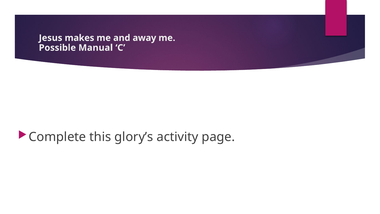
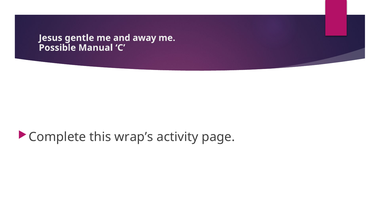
makes: makes -> gentle
glory’s: glory’s -> wrap’s
